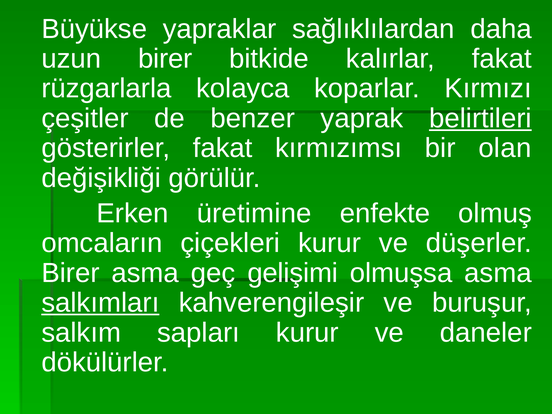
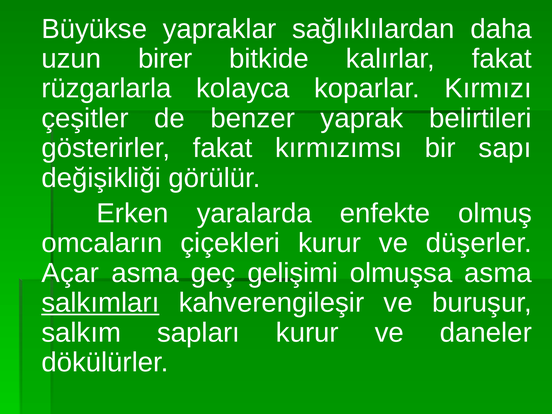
belirtileri underline: present -> none
olan: olan -> sapı
üretimine: üretimine -> yaralarda
Birer at (70, 273): Birer -> Açar
